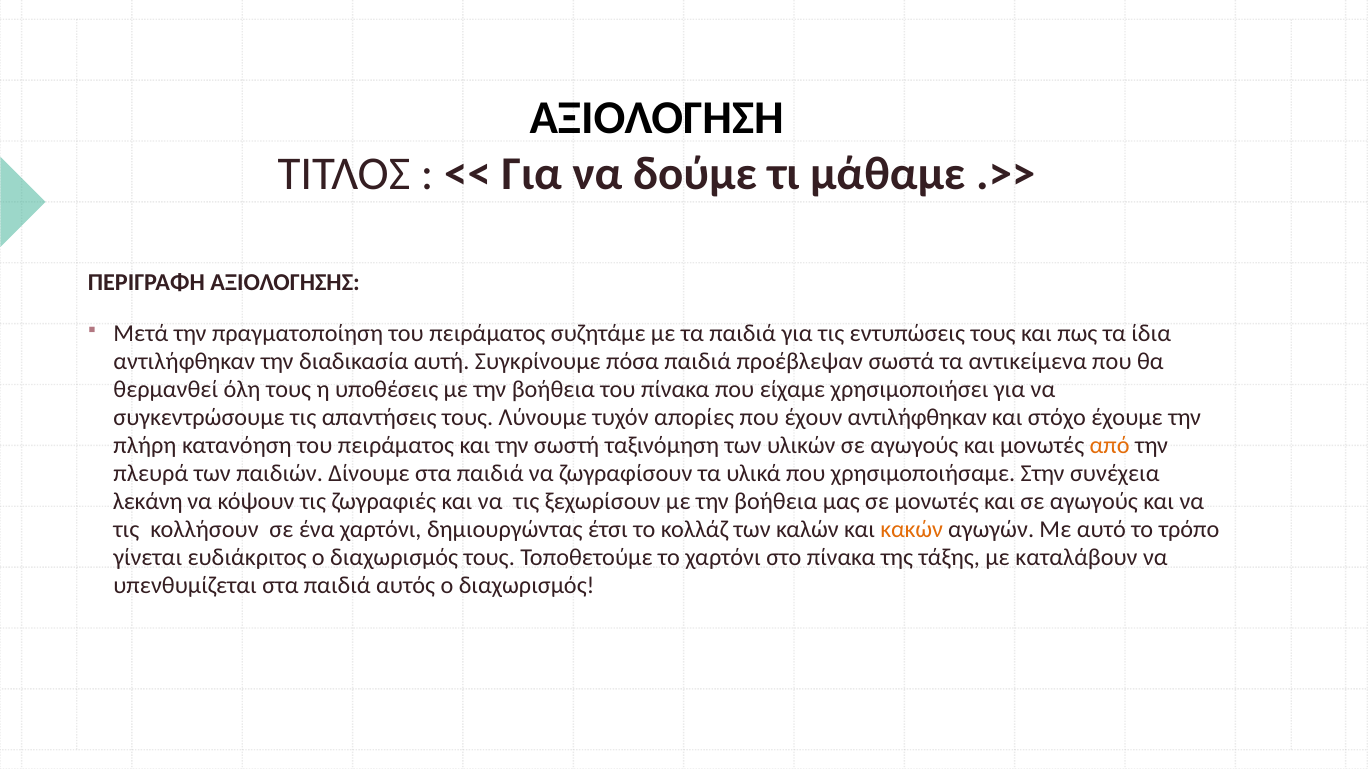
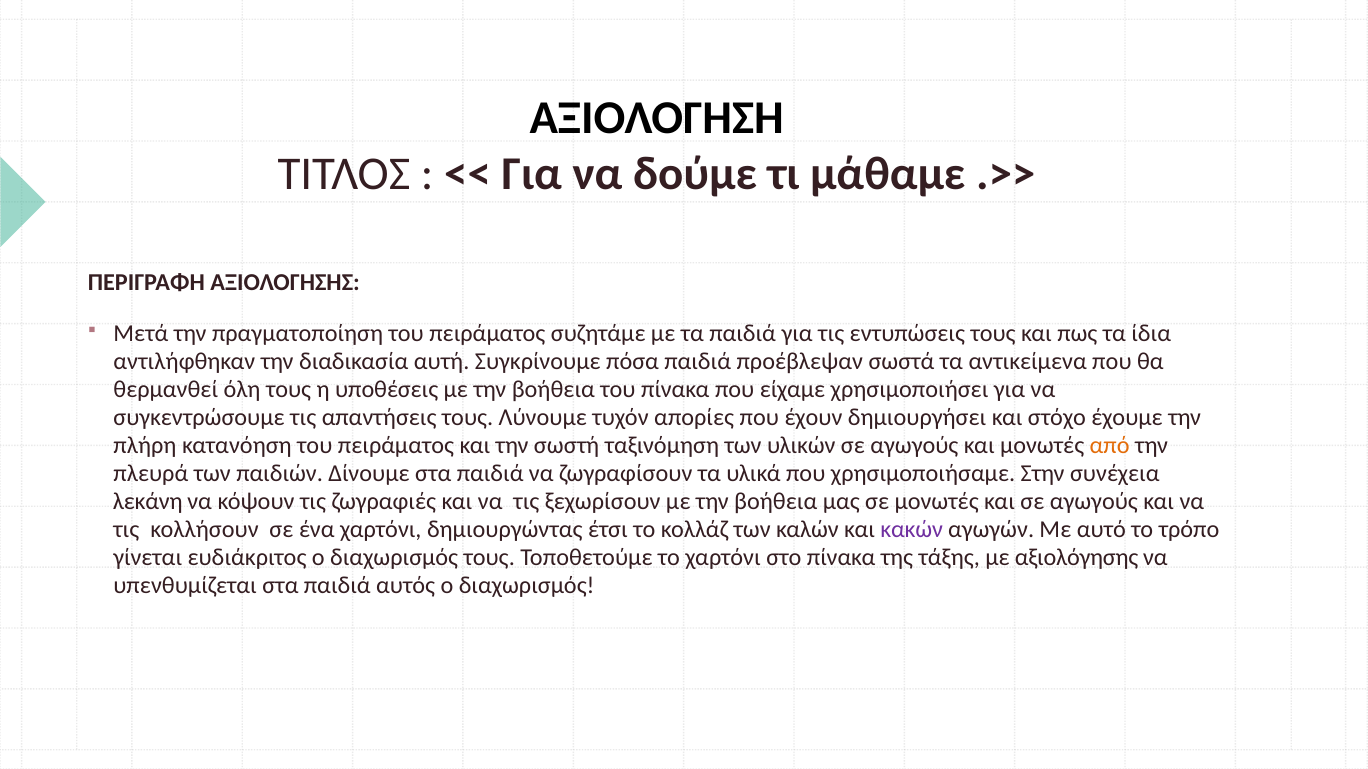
έχουν αντιλήφθηκαν: αντιλήφθηκαν -> δημιουργήσει
κακών colour: orange -> purple
καταλάβουν: καταλάβουν -> αξιολόγησης
